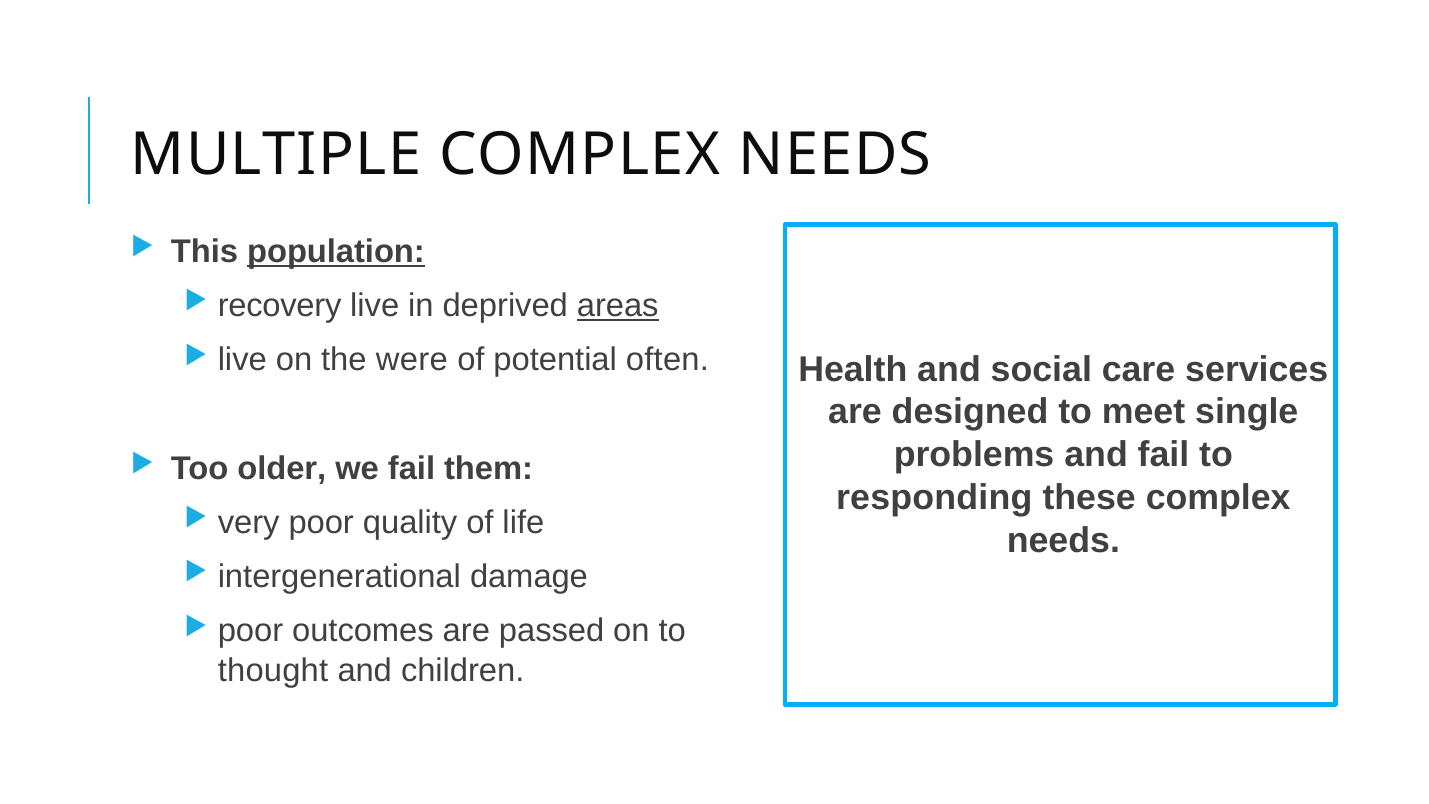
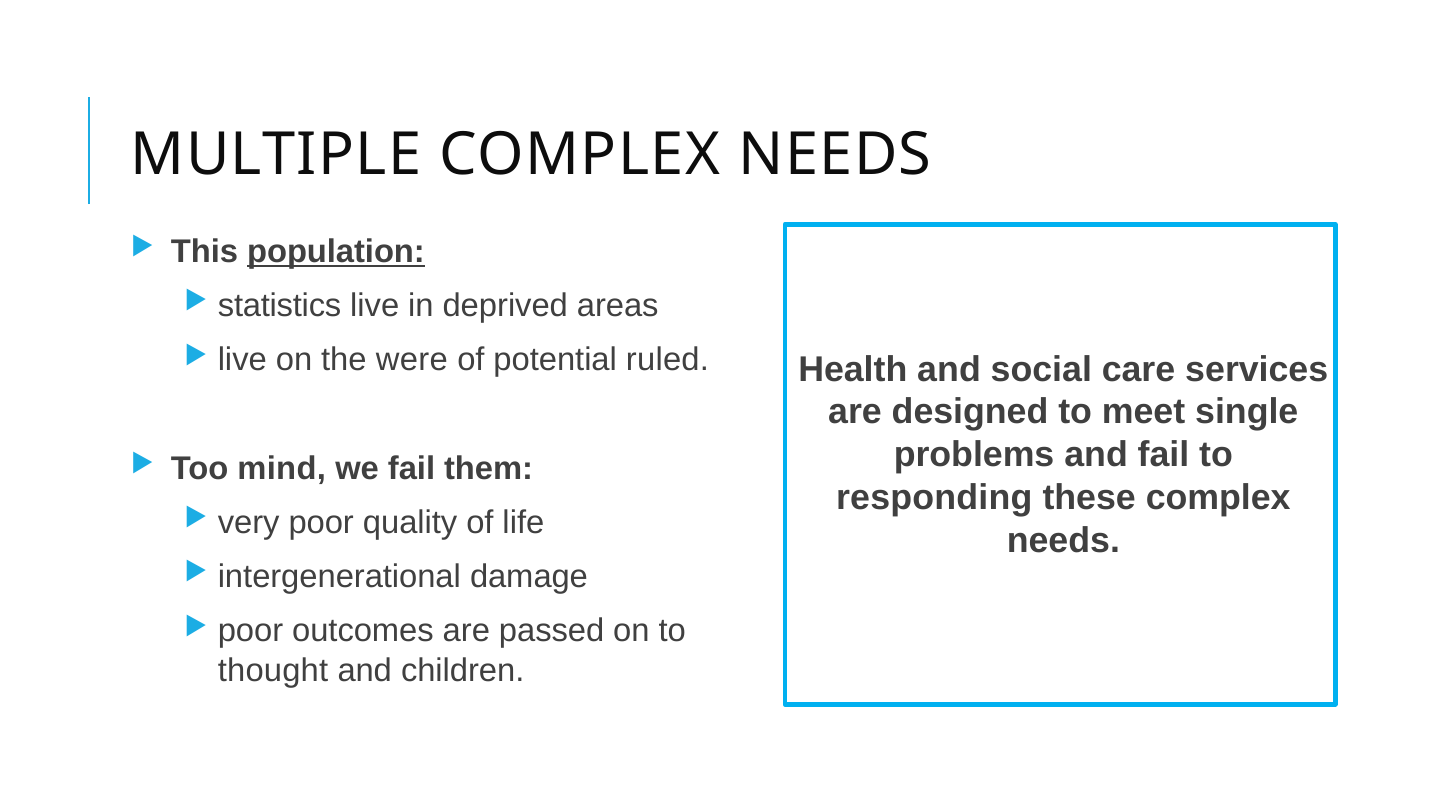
recovery: recovery -> statistics
areas underline: present -> none
often: often -> ruled
older: older -> mind
